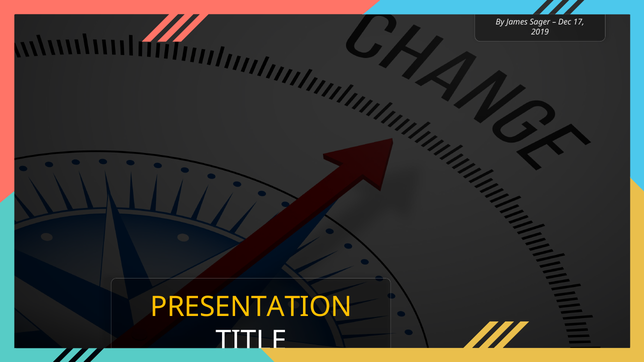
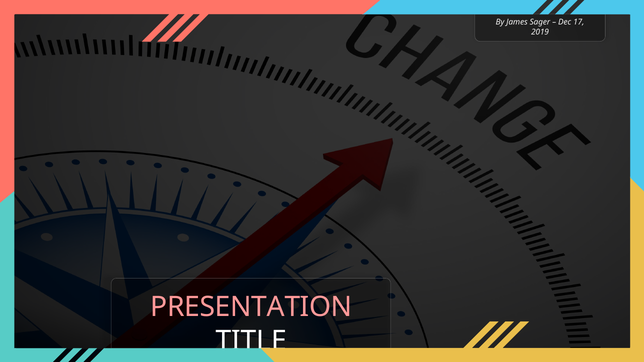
PRESENTATION at (251, 307) colour: yellow -> pink
